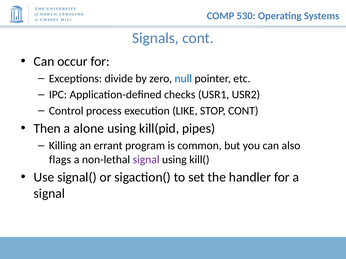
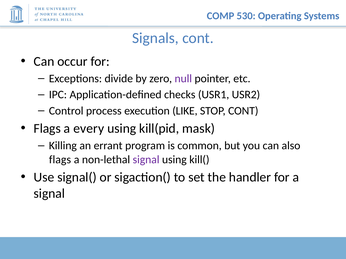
null colour: blue -> purple
Then at (47, 129): Then -> Flags
alone: alone -> every
pipes: pipes -> mask
